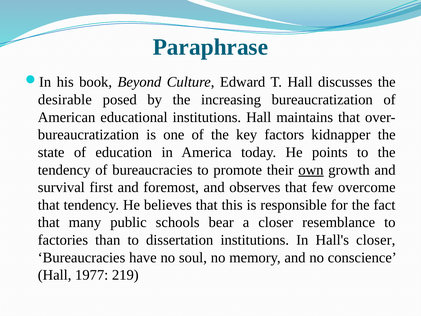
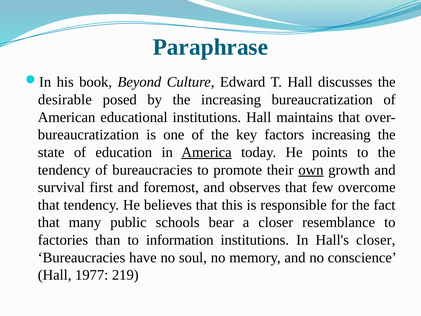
factors kidnapper: kidnapper -> increasing
America underline: none -> present
dissertation: dissertation -> information
